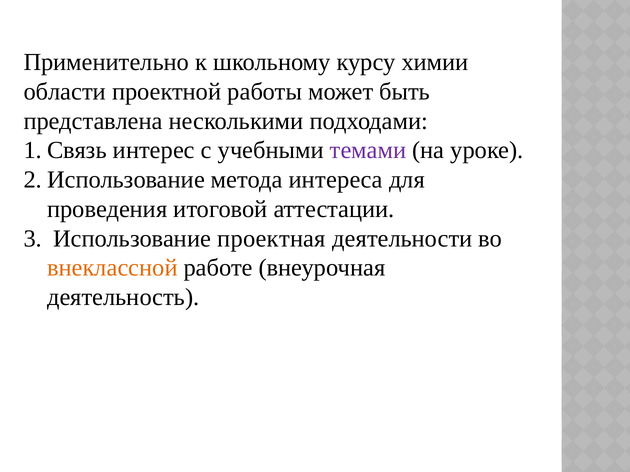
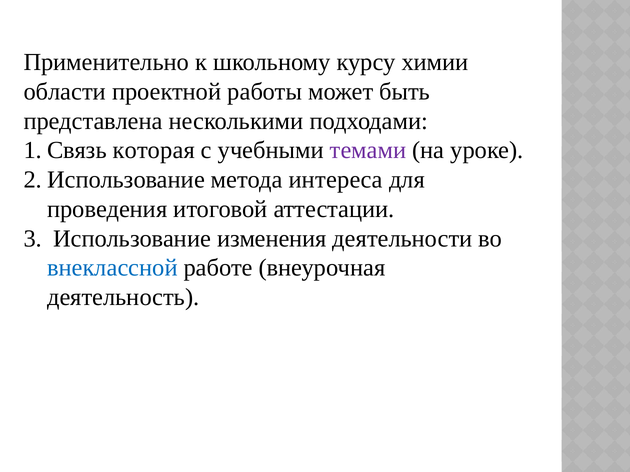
интерес: интерес -> которая
проектная: проектная -> изменения
внеклассной colour: orange -> blue
